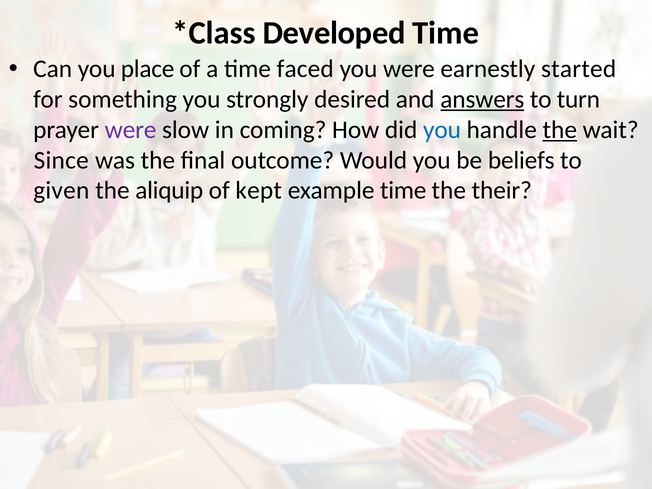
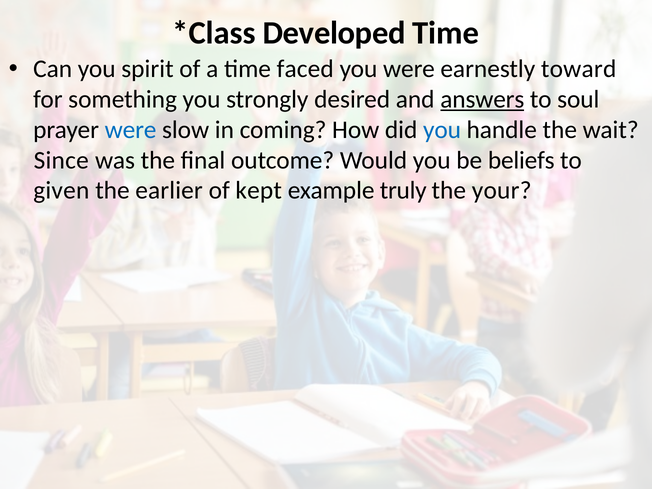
place: place -> spirit
started: started -> toward
turn: turn -> soul
were at (131, 130) colour: purple -> blue
the at (560, 130) underline: present -> none
aliquip: aliquip -> earlier
example time: time -> truly
their: their -> your
